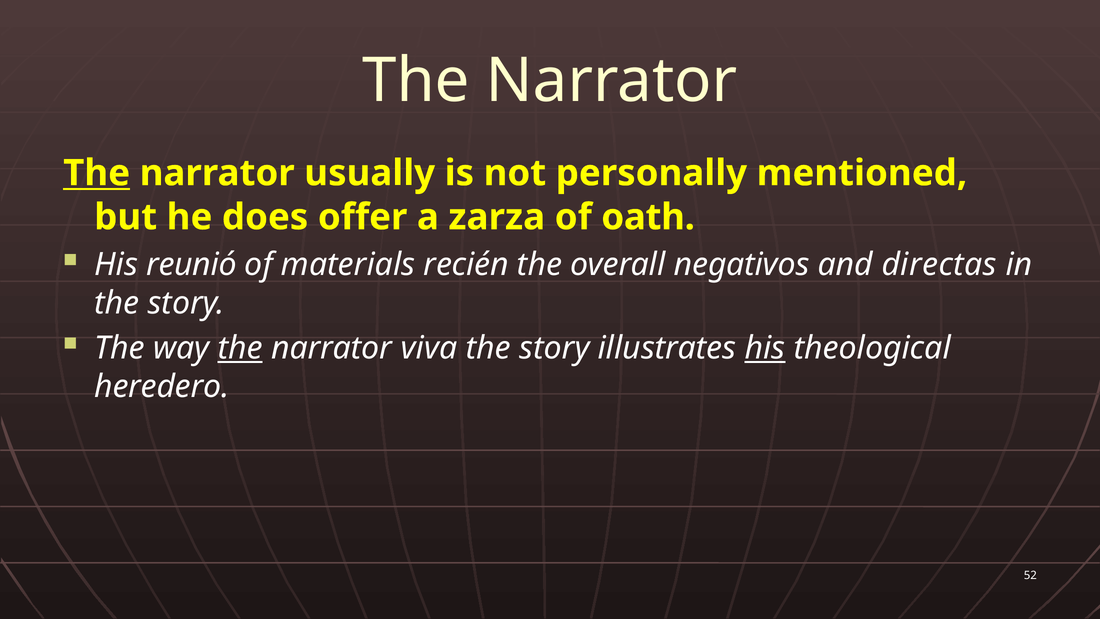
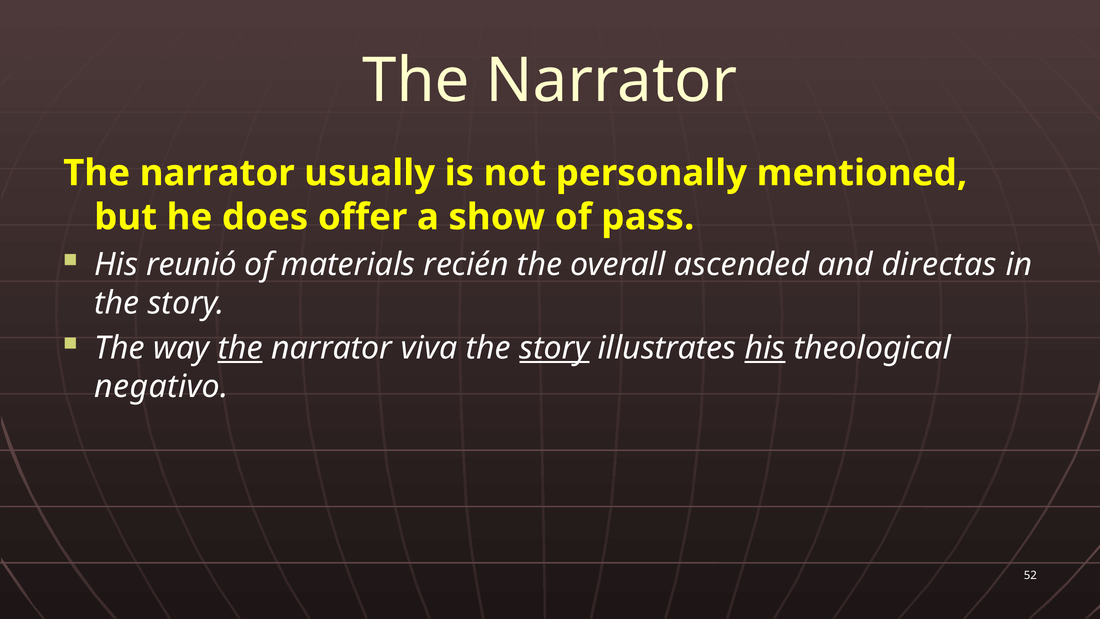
The at (97, 173) underline: present -> none
zarza: zarza -> show
oath: oath -> pass
negativos: negativos -> ascended
story at (554, 348) underline: none -> present
heredero: heredero -> negativo
